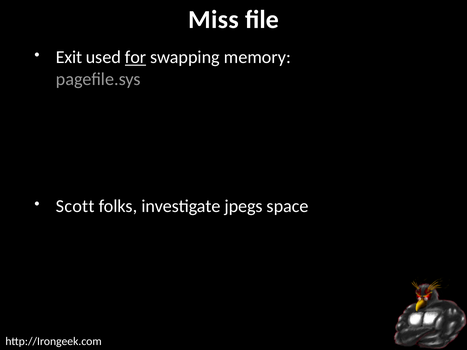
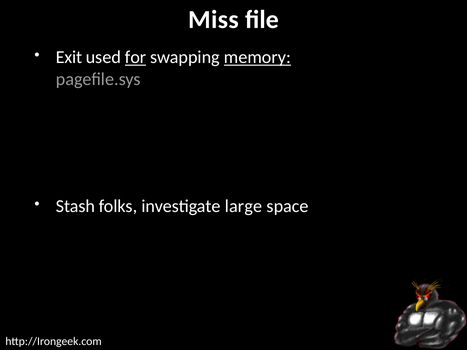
memory underline: none -> present
Scott: Scott -> Stash
jpegs: jpegs -> large
